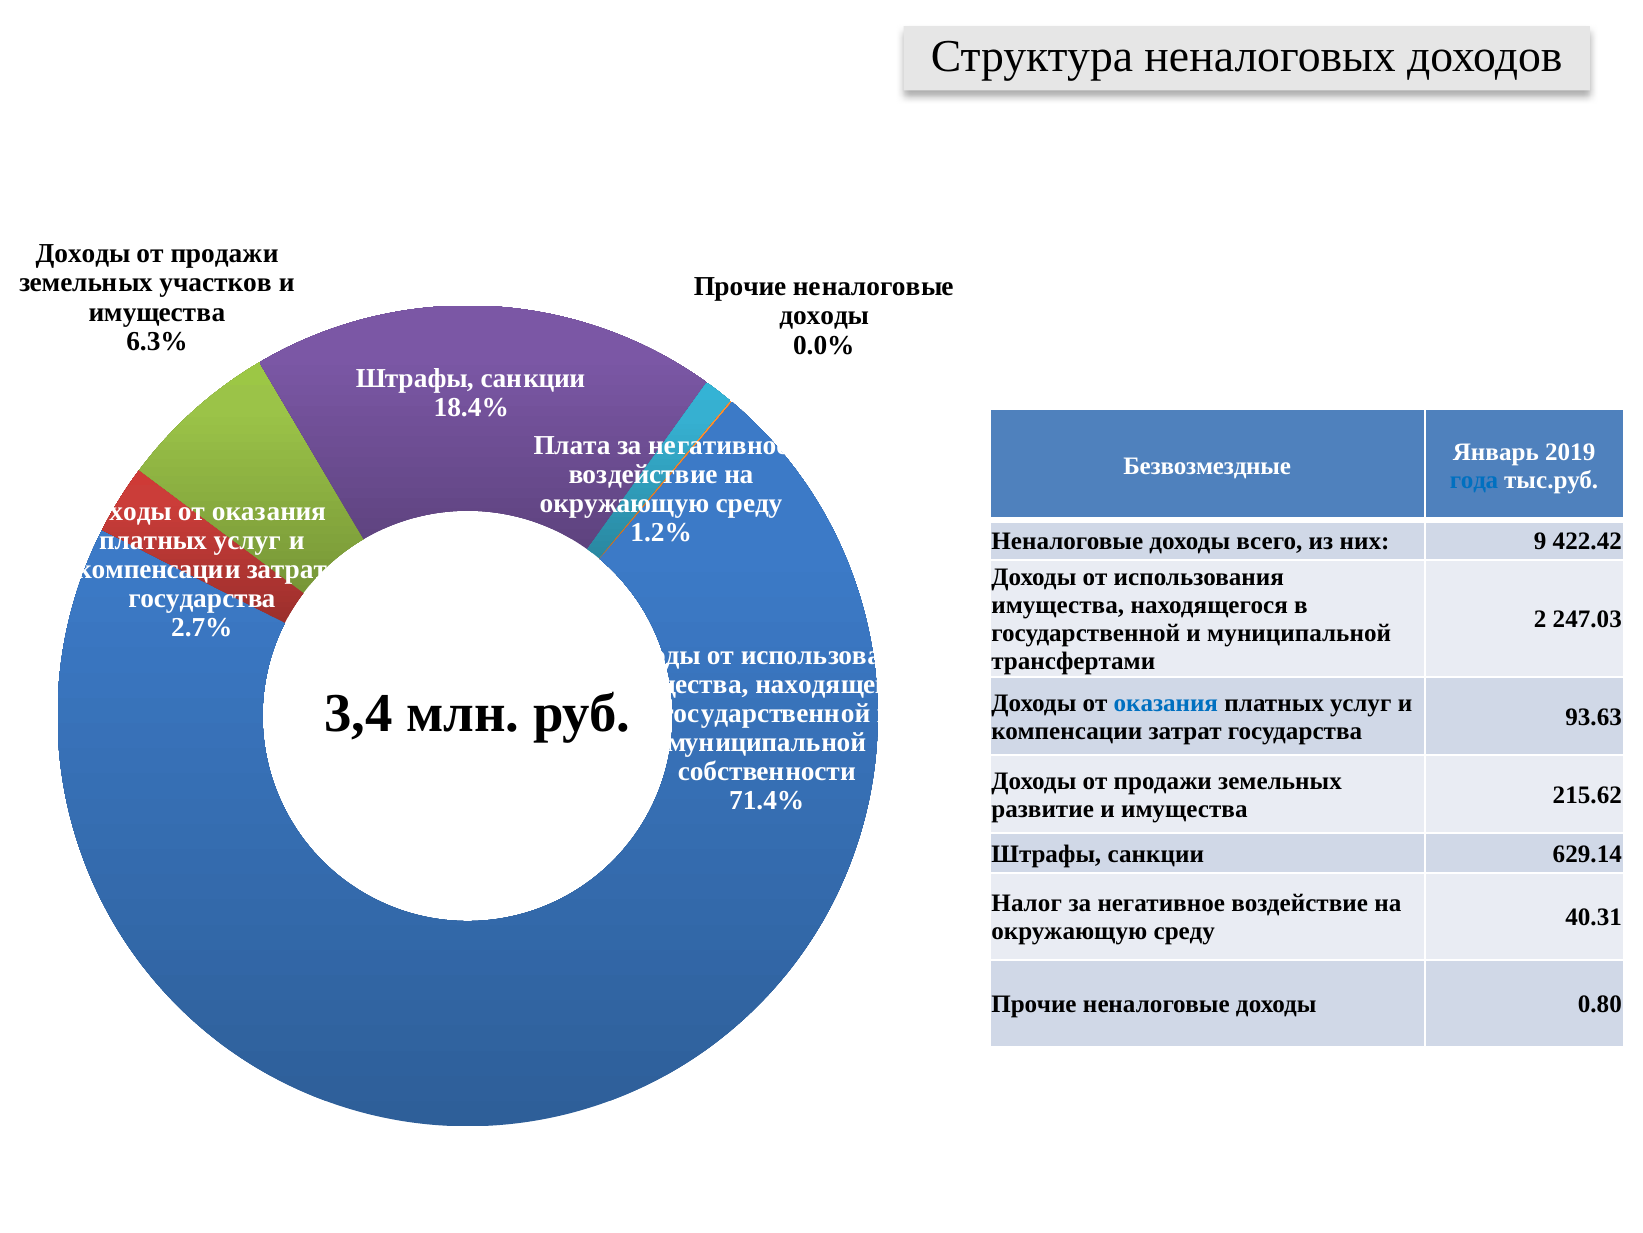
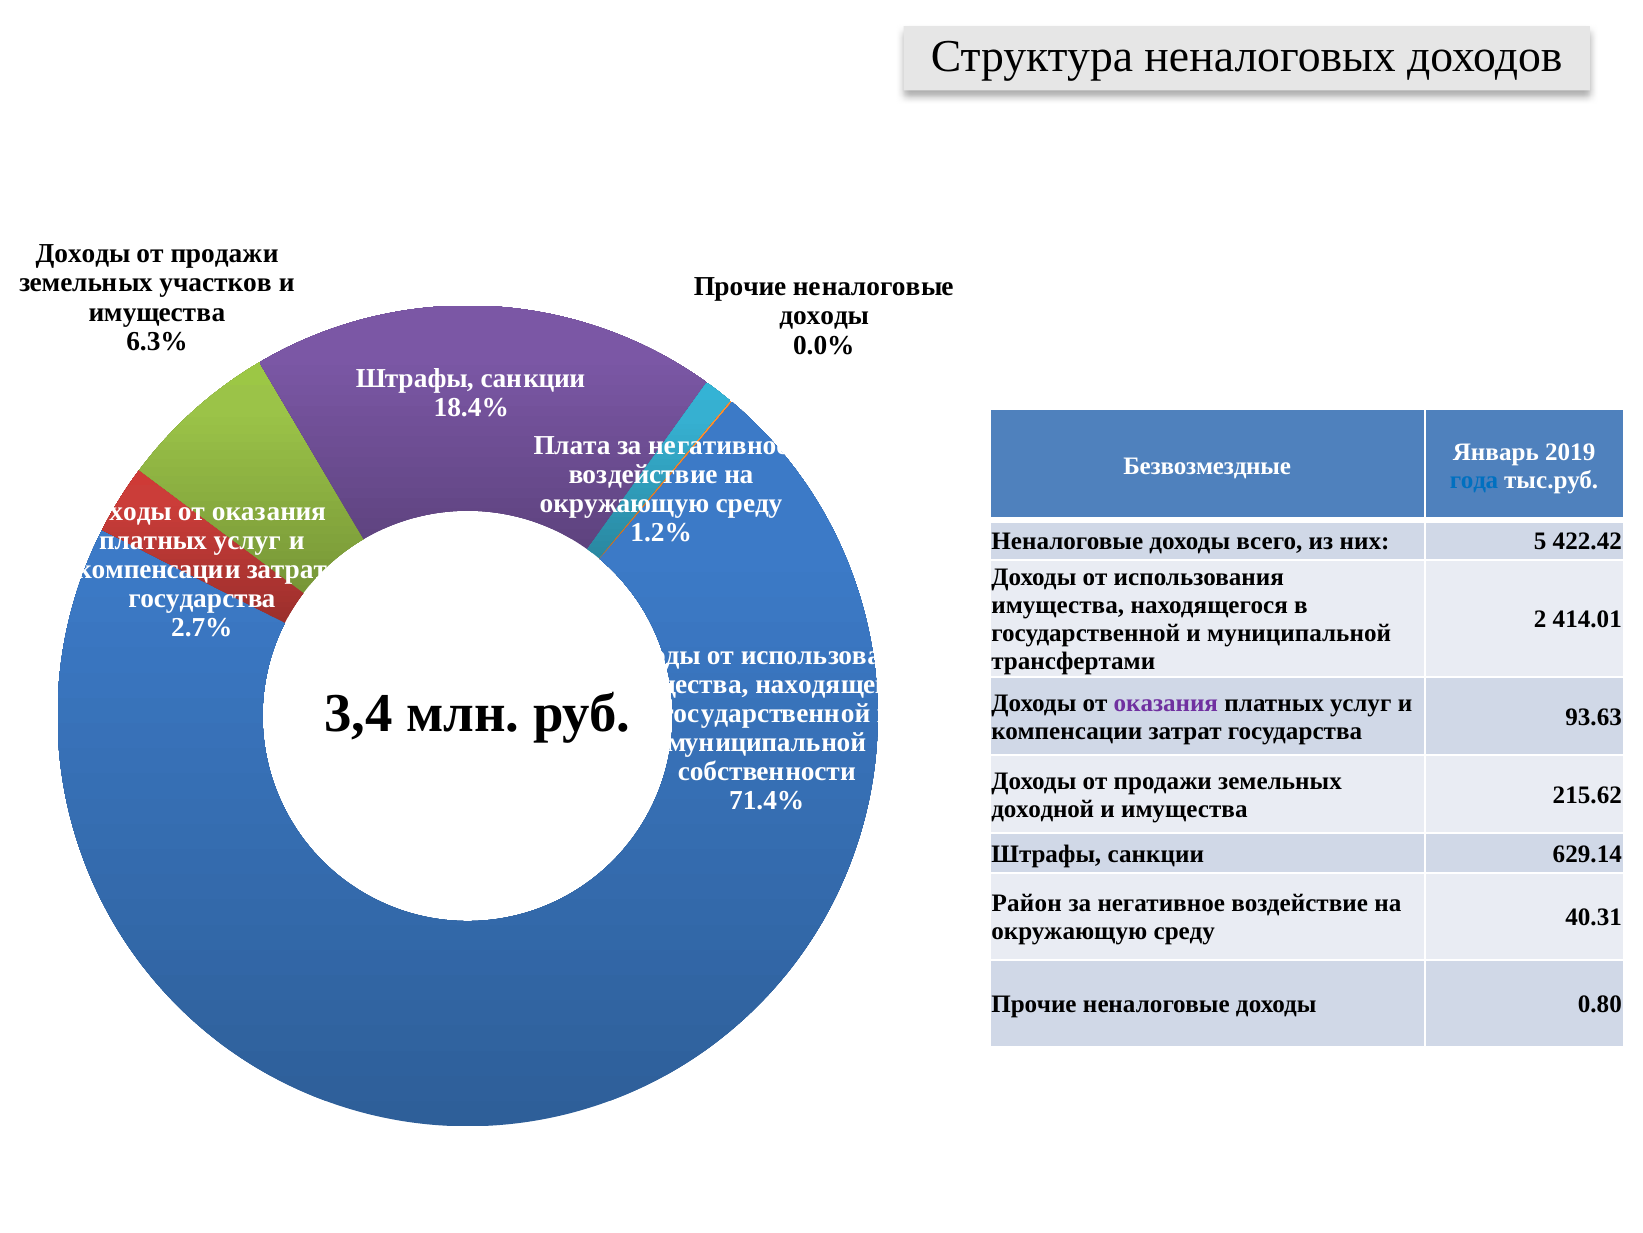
9: 9 -> 5
247.03: 247.03 -> 414.01
оказания at (1166, 702) colour: blue -> purple
развитие: развитие -> доходной
Налог: Налог -> Район
